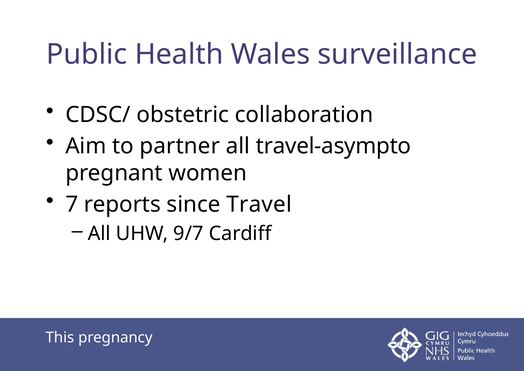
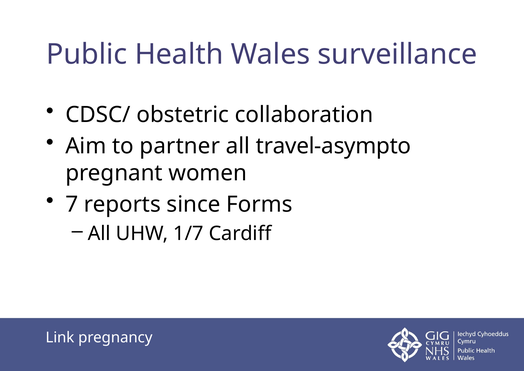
Travel: Travel -> Forms
9/7: 9/7 -> 1/7
This: This -> Link
